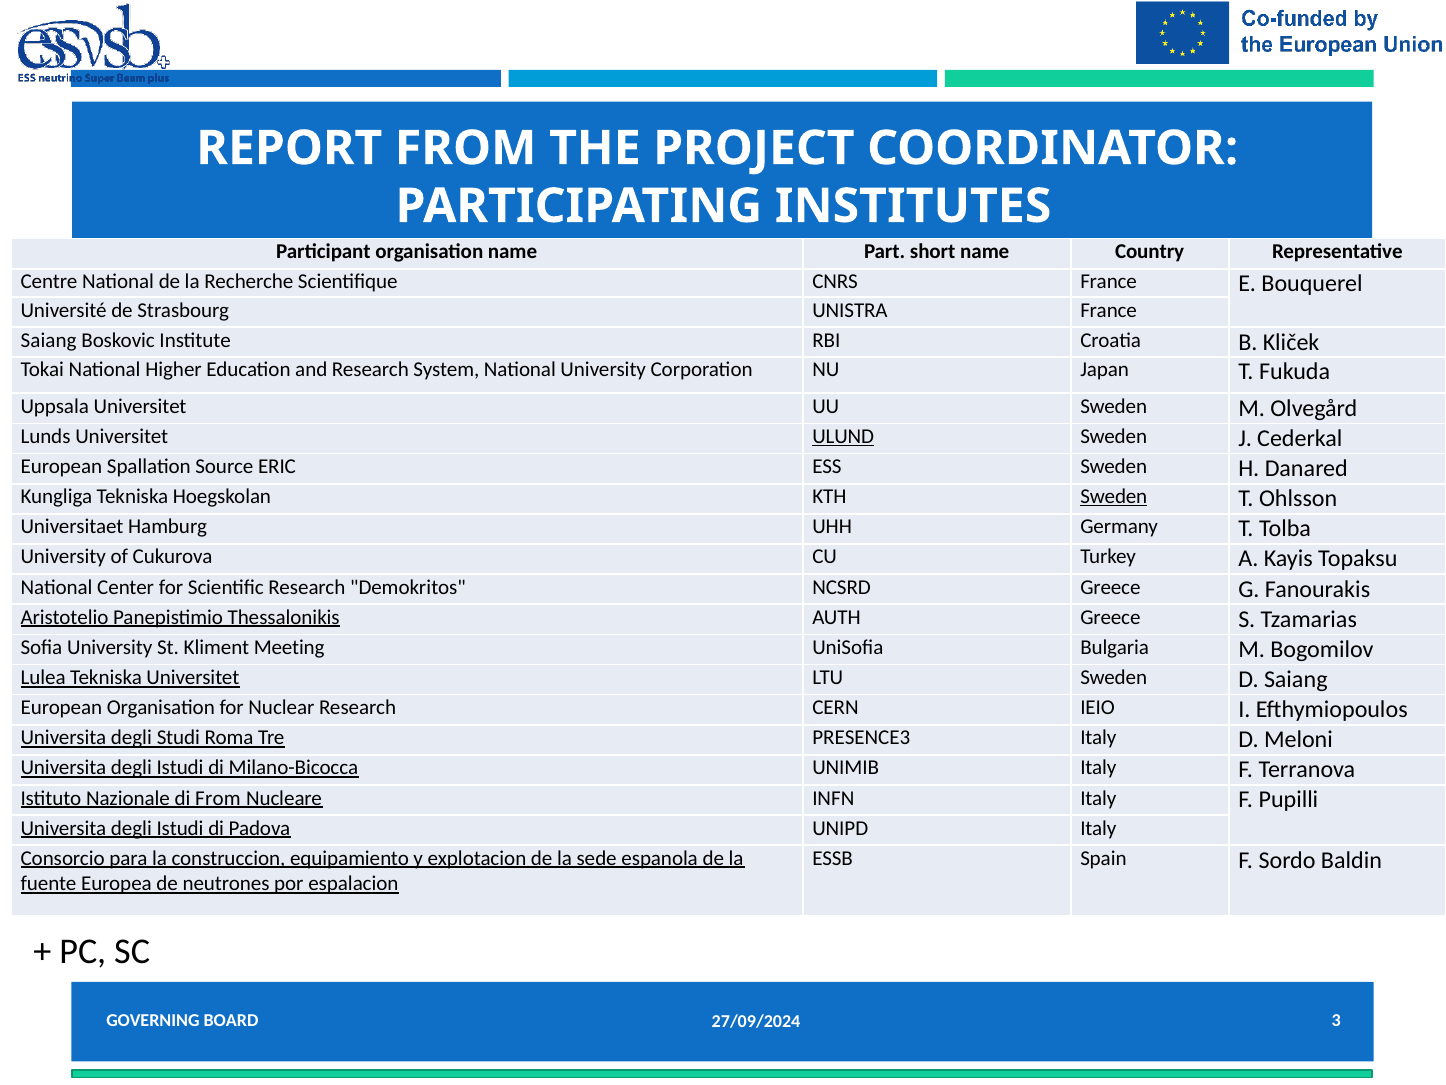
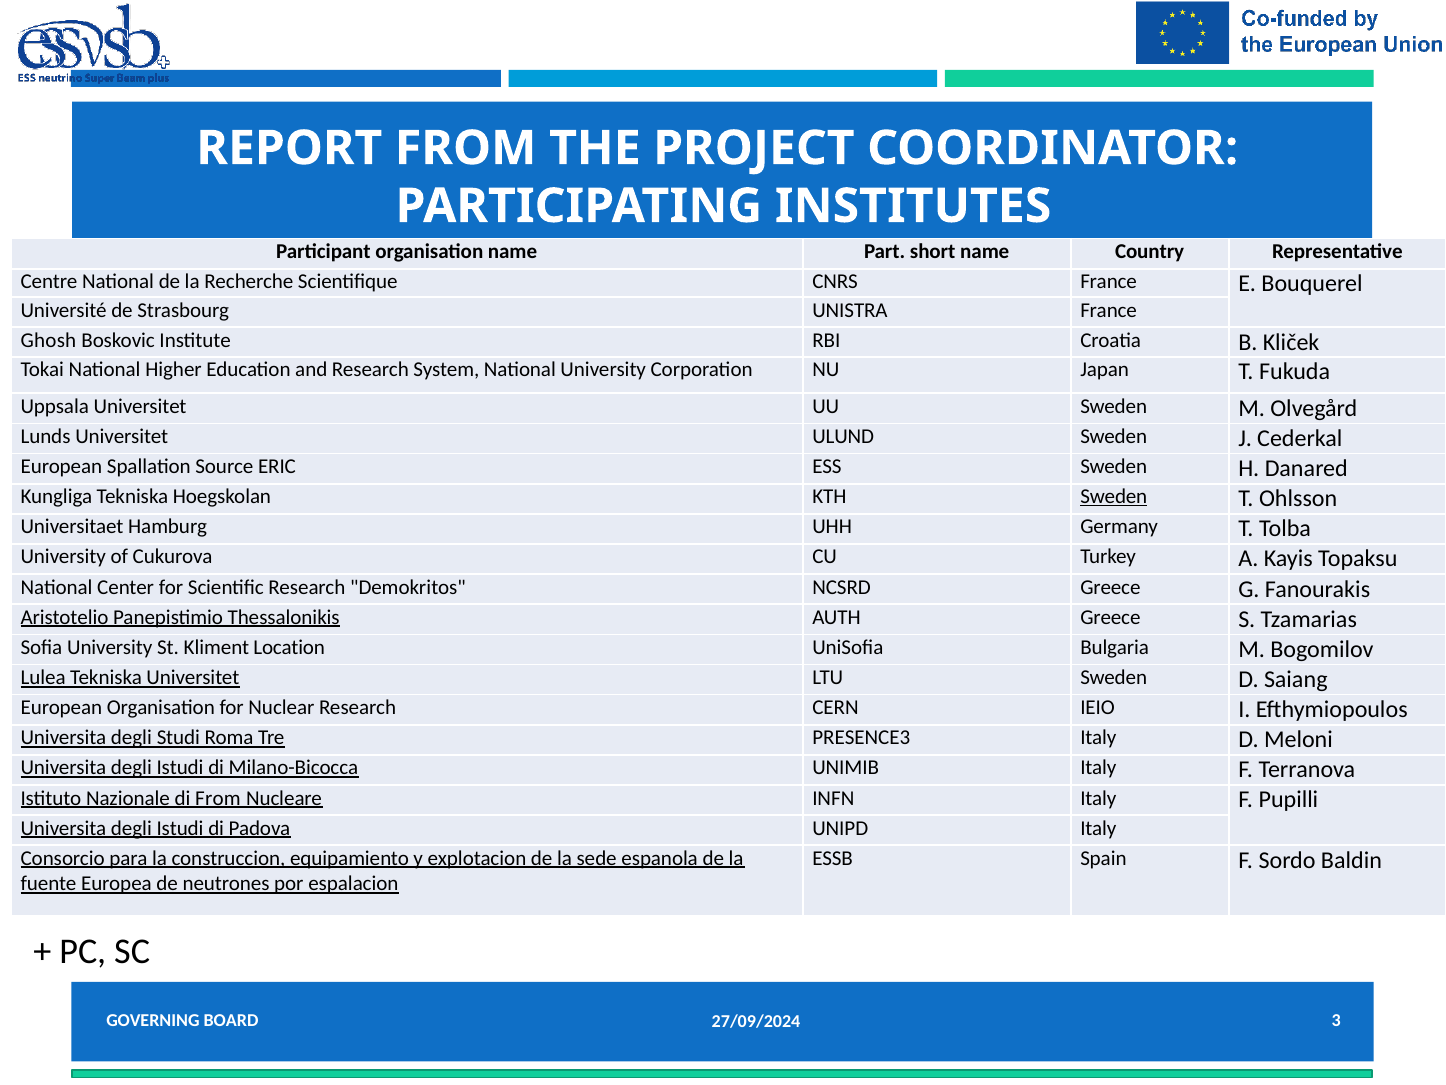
Saiang at (49, 340): Saiang -> Ghosh
ULUND underline: present -> none
Meeting: Meeting -> Location
